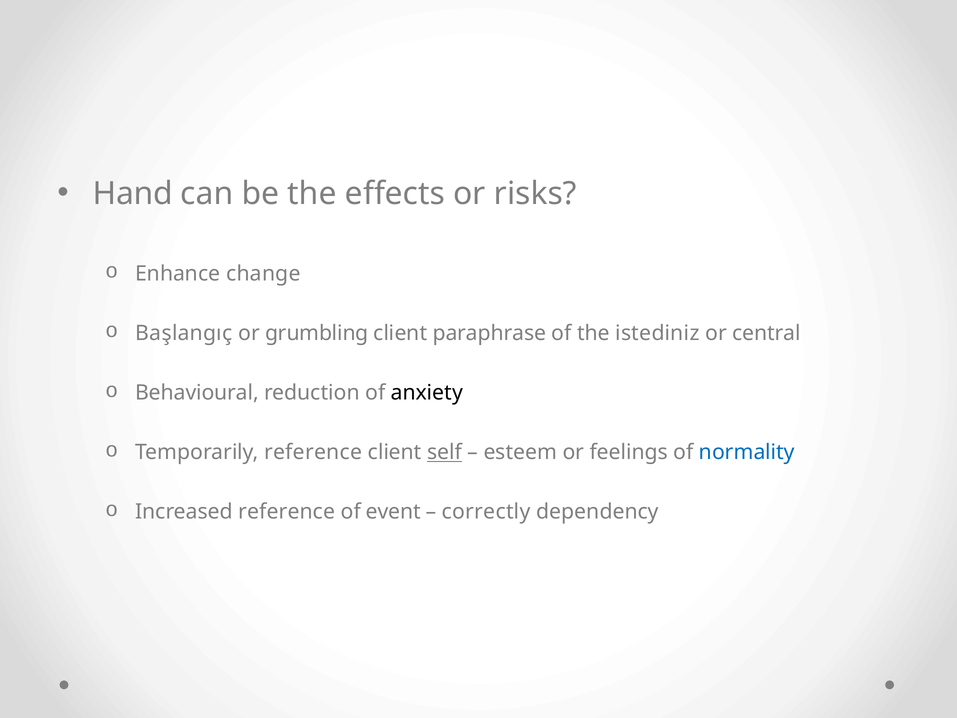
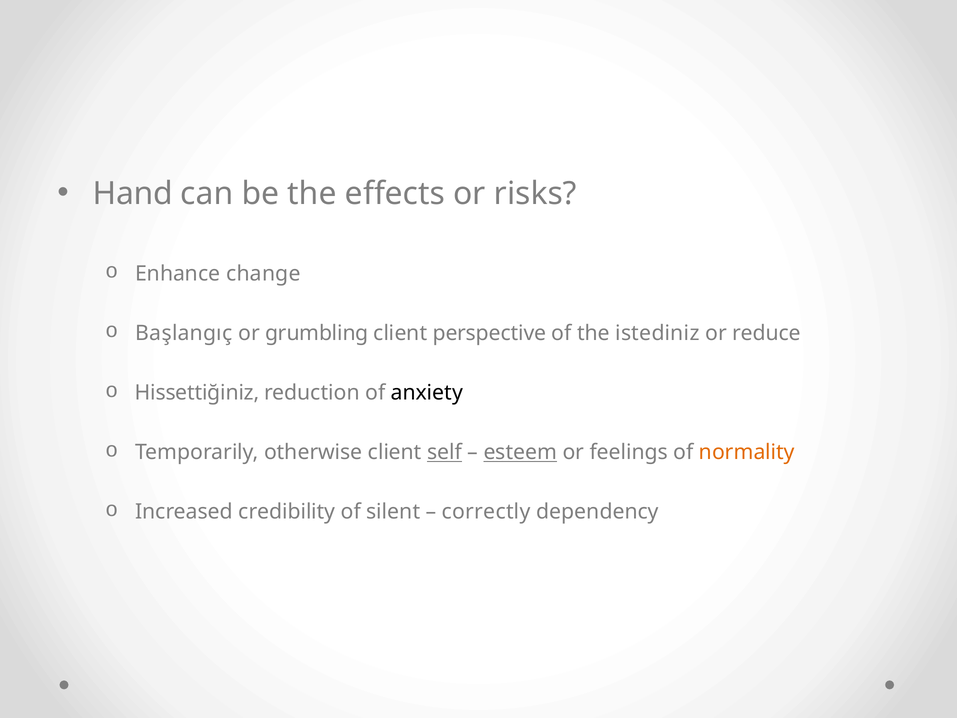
paraphrase: paraphrase -> perspective
central: central -> reduce
Behavioural: Behavioural -> Hissettiğiniz
Temporarily reference: reference -> otherwise
esteem underline: none -> present
normality colour: blue -> orange
Increased reference: reference -> credibility
event: event -> silent
